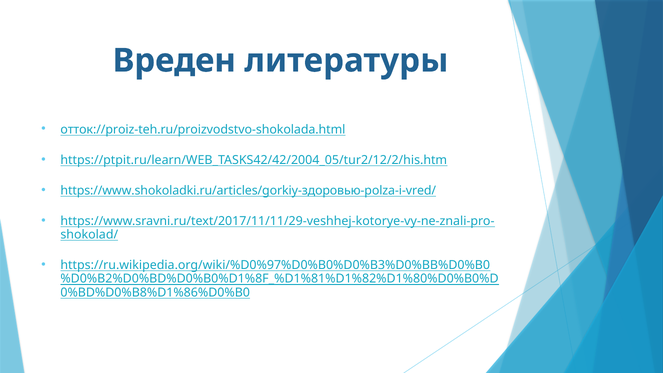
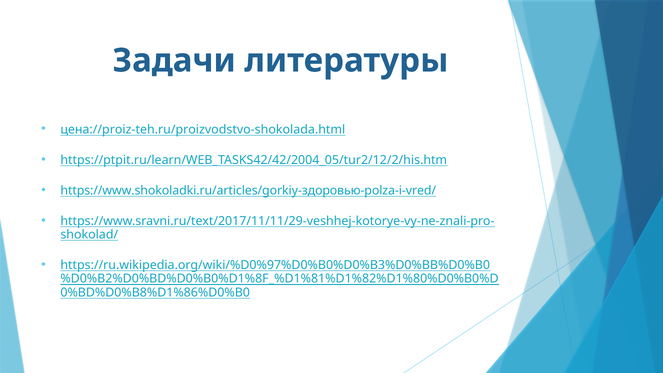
Вреден: Вреден -> Задачи
отток://proiz-teh.ru/proizvodstvo-shokolada.html: отток://proiz-teh.ru/proizvodstvo-shokolada.html -> цена://proiz-teh.ru/proizvodstvo-shokolada.html
